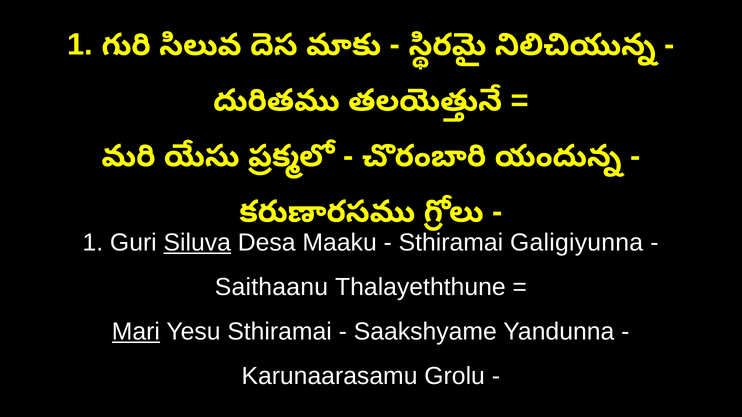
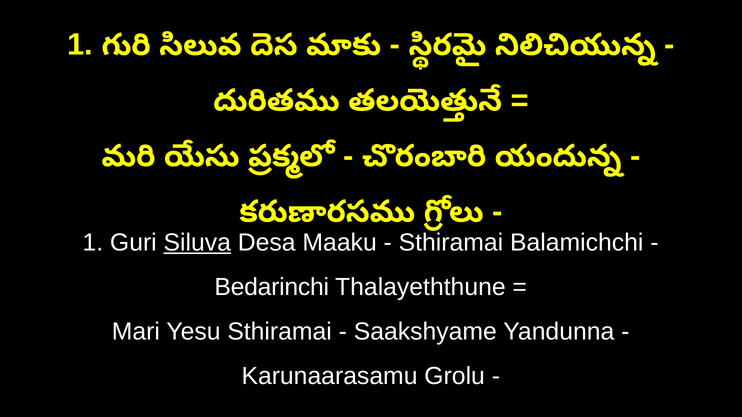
Galigiyunna: Galigiyunna -> Balamichchi
Saithaanu: Saithaanu -> Bedarinchi
Mari underline: present -> none
